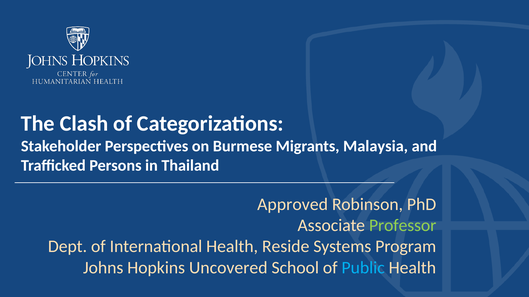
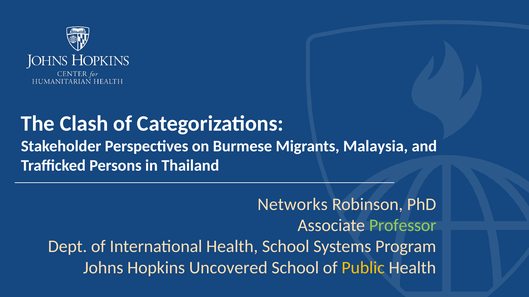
Approved: Approved -> Networks
Health Reside: Reside -> School
Public colour: light blue -> yellow
